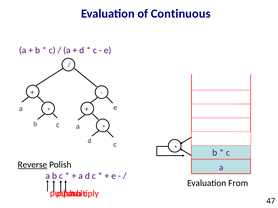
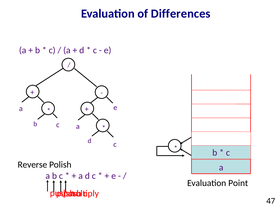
Continuous: Continuous -> Differences
Reverse underline: present -> none
From: From -> Point
